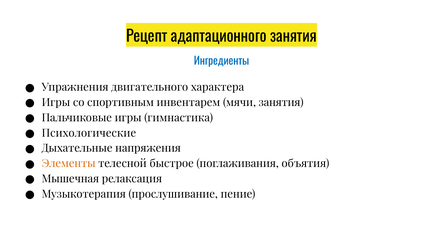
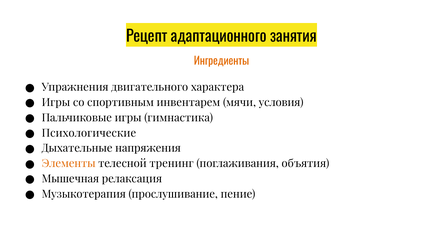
Ингредиенты colour: blue -> orange
мячи занятия: занятия -> условия
быстрое: быстрое -> тренинг
